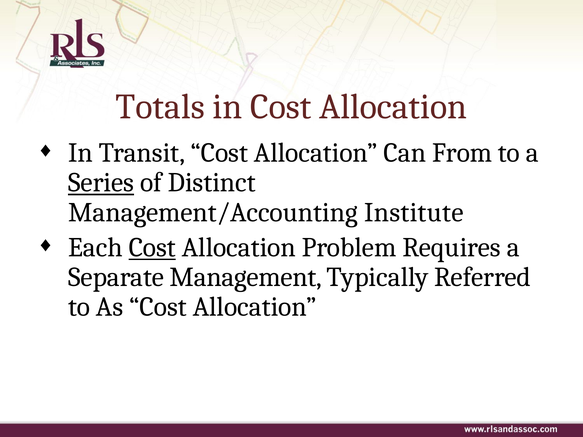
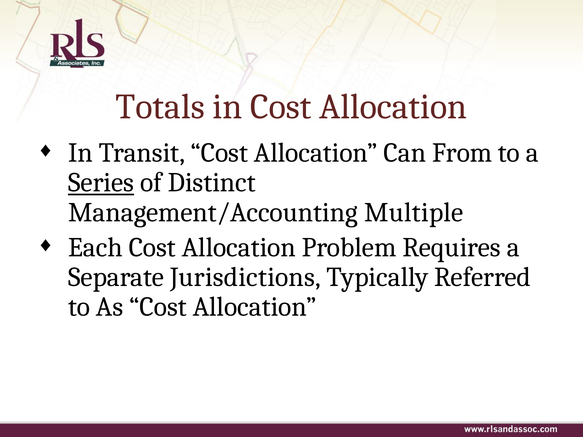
Institute: Institute -> Multiple
Cost at (152, 248) underline: present -> none
Management: Management -> Jurisdictions
